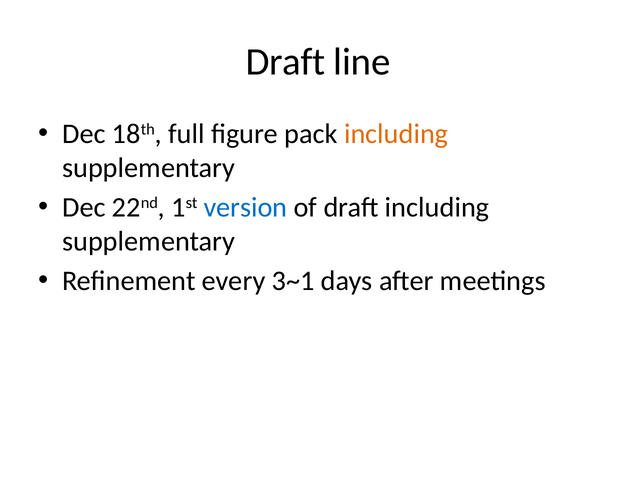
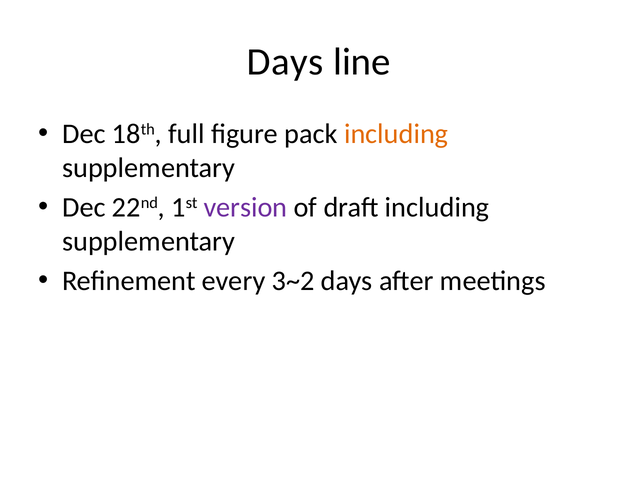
Draft at (285, 62): Draft -> Days
version colour: blue -> purple
3~1: 3~1 -> 3~2
